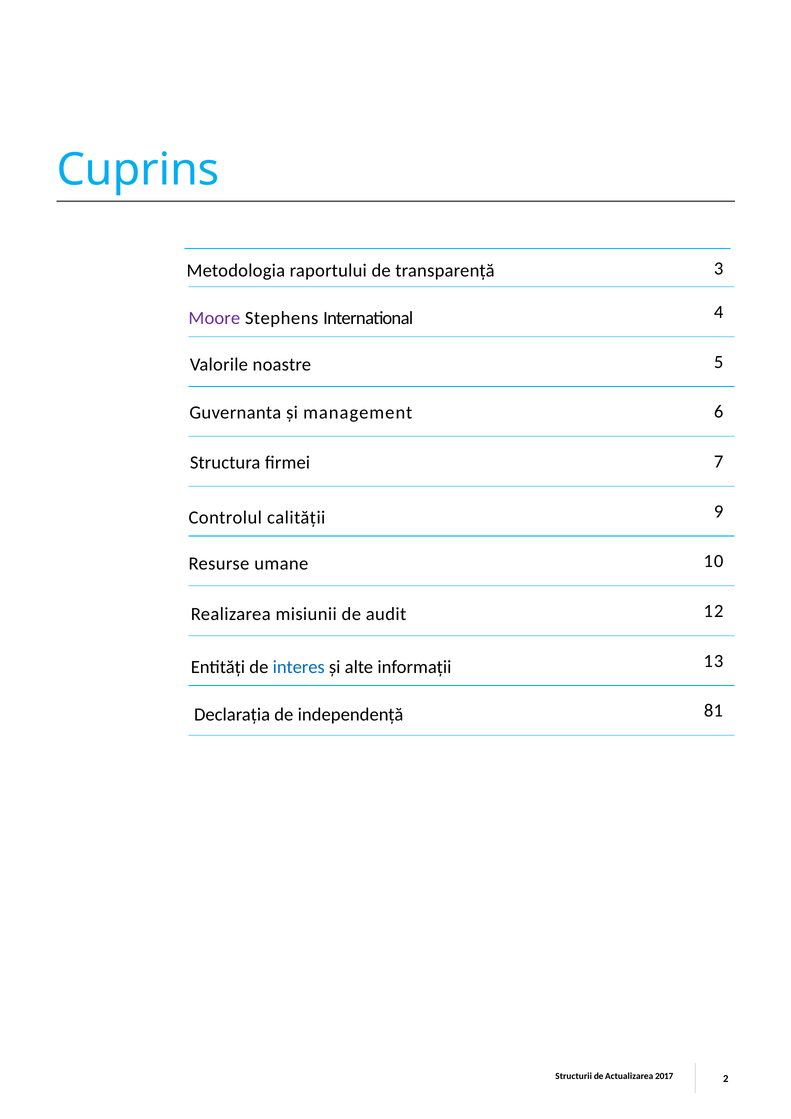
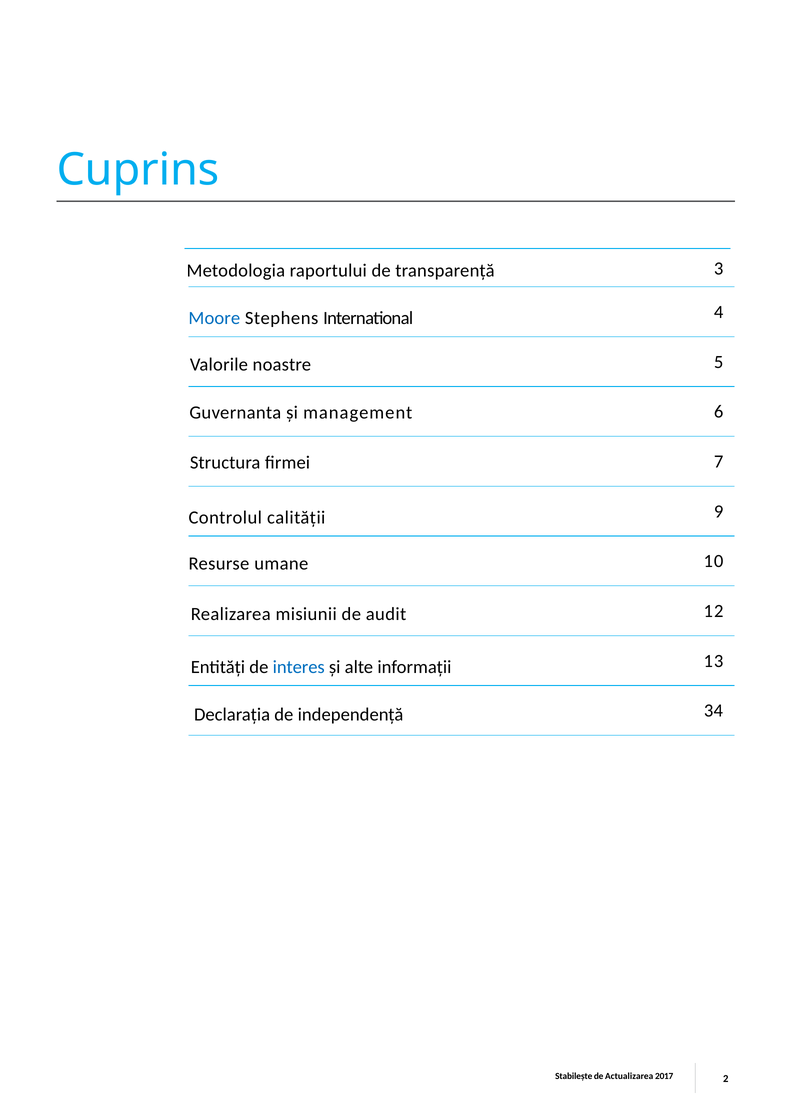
Moore colour: purple -> blue
81: 81 -> 34
Structurii: Structurii -> Stabilește
